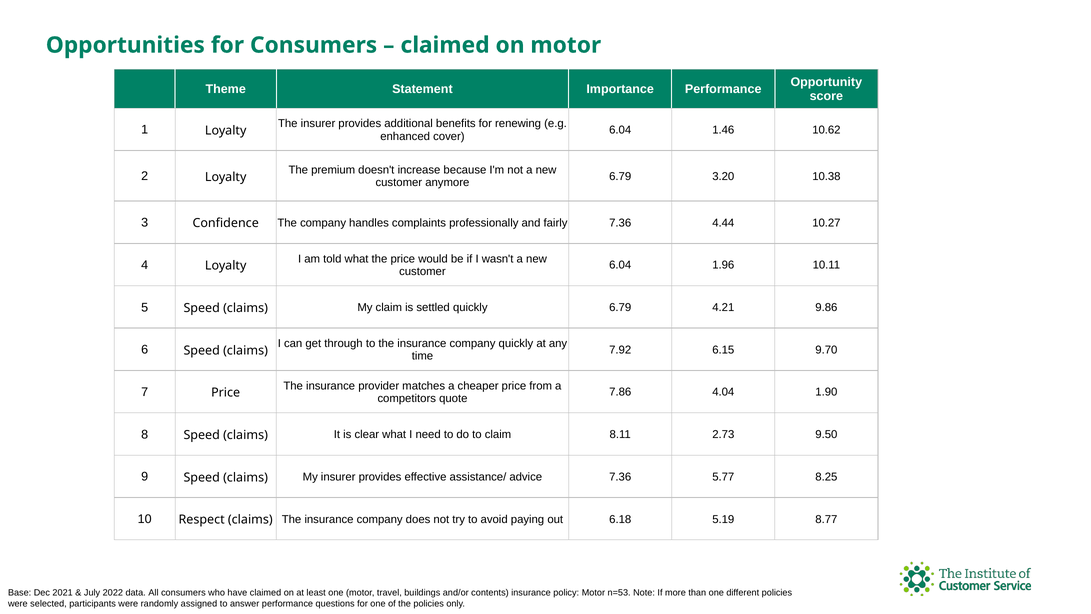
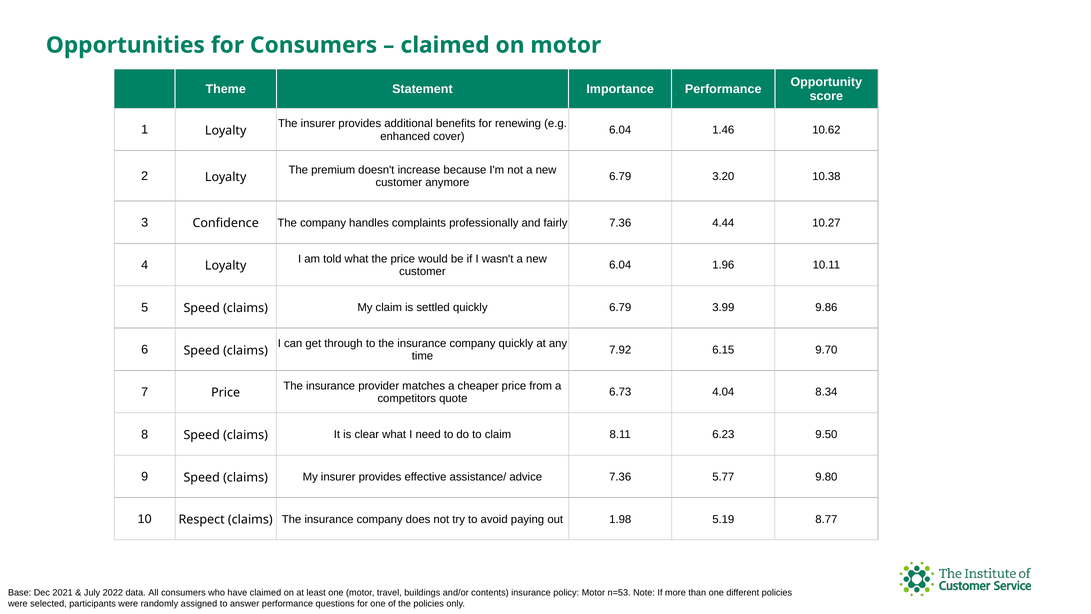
4.21: 4.21 -> 3.99
7.86: 7.86 -> 6.73
1.90: 1.90 -> 8.34
2.73: 2.73 -> 6.23
8.25: 8.25 -> 9.80
6.18: 6.18 -> 1.98
